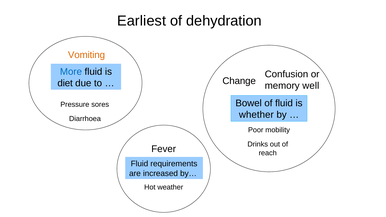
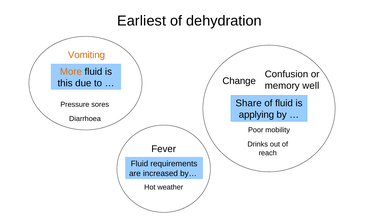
More colour: blue -> orange
diet: diet -> this
Bowel: Bowel -> Share
whether: whether -> applying
